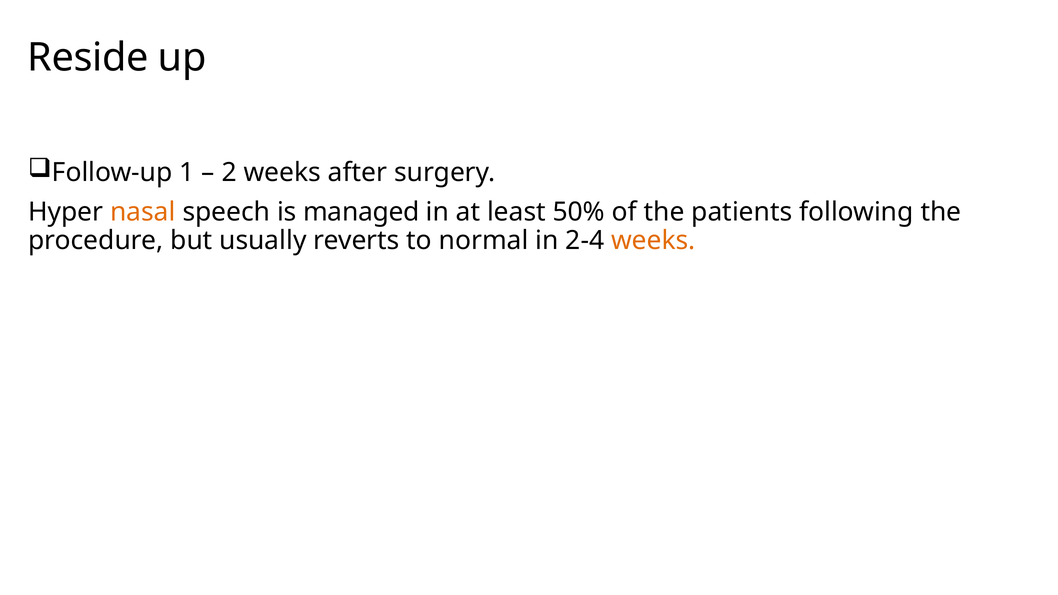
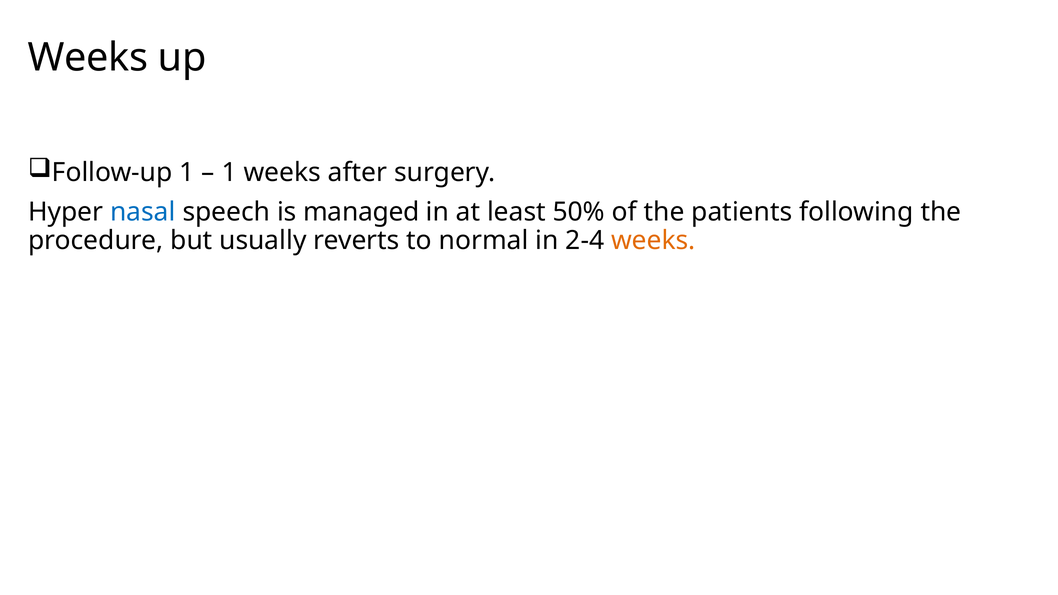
Reside at (88, 58): Reside -> Weeks
2 at (229, 173): 2 -> 1
nasal colour: orange -> blue
